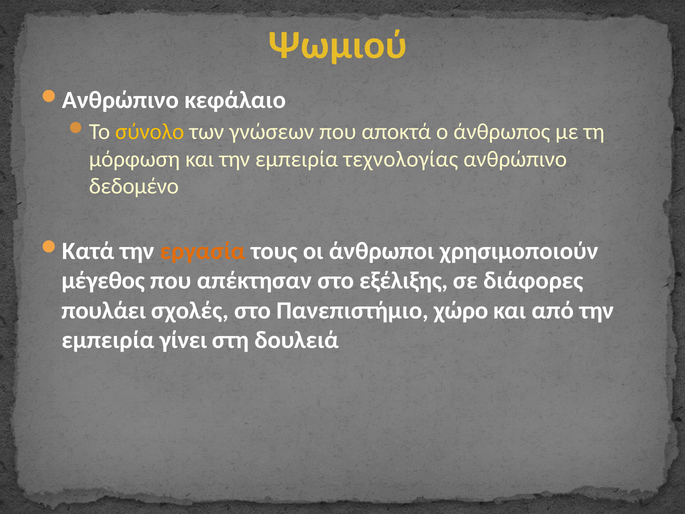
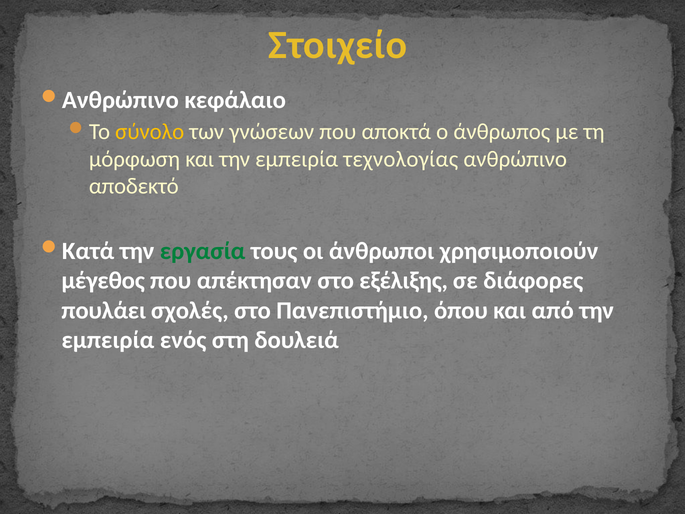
Ψωμιού: Ψωμιού -> Στοιχείο
δεδομένο: δεδομένο -> αποδεκτό
εργασία colour: orange -> green
χώρο: χώρο -> όπου
γίνει: γίνει -> ενός
